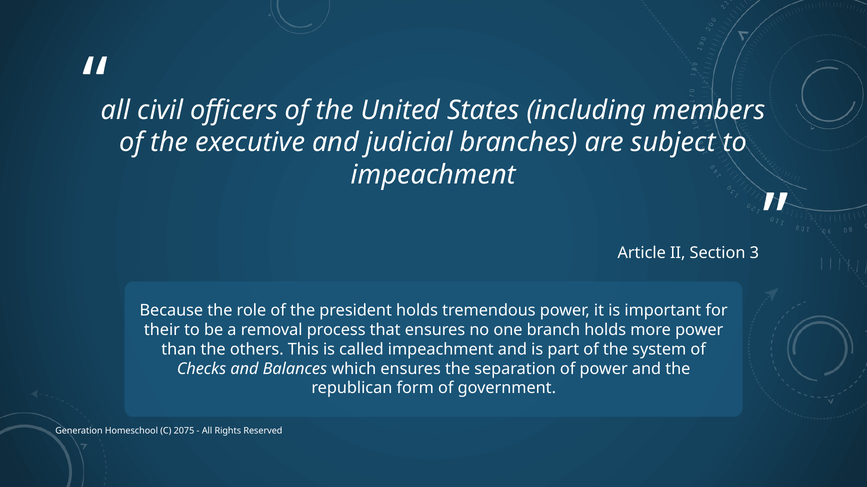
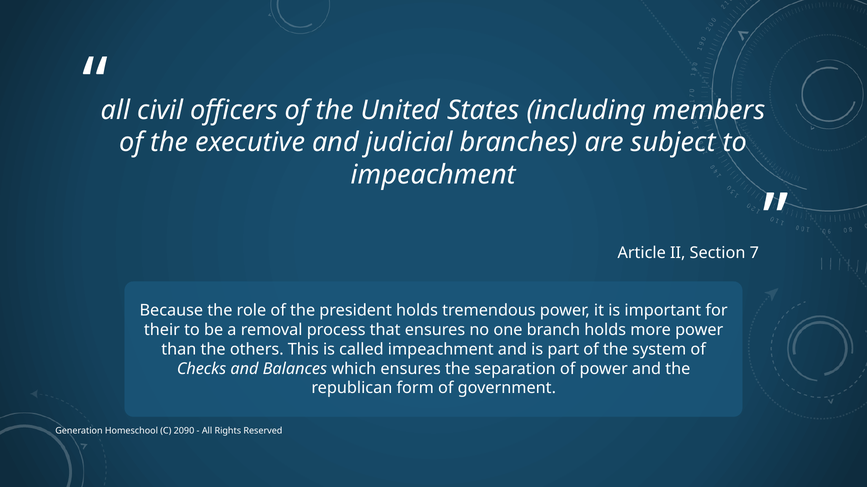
3: 3 -> 7
2075: 2075 -> 2090
